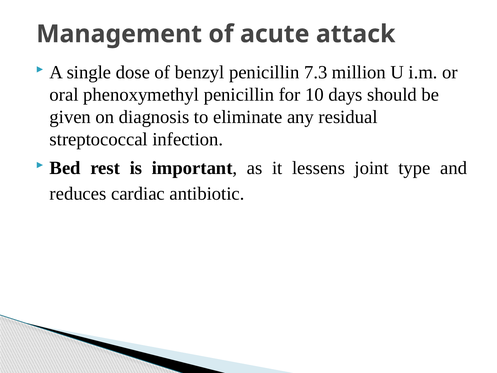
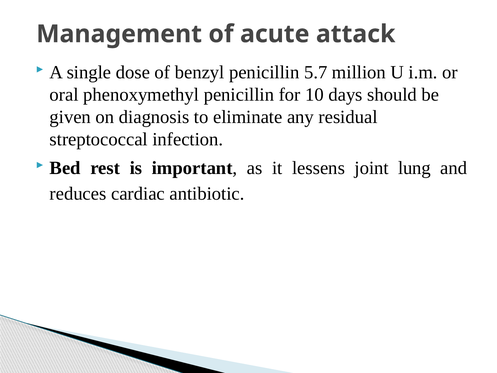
7.3: 7.3 -> 5.7
type: type -> lung
